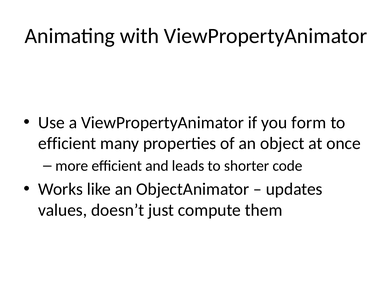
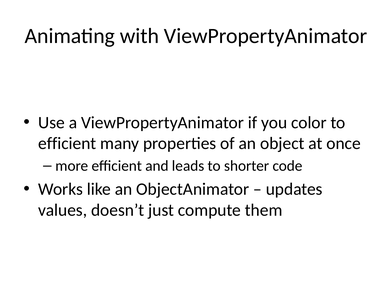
form: form -> color
